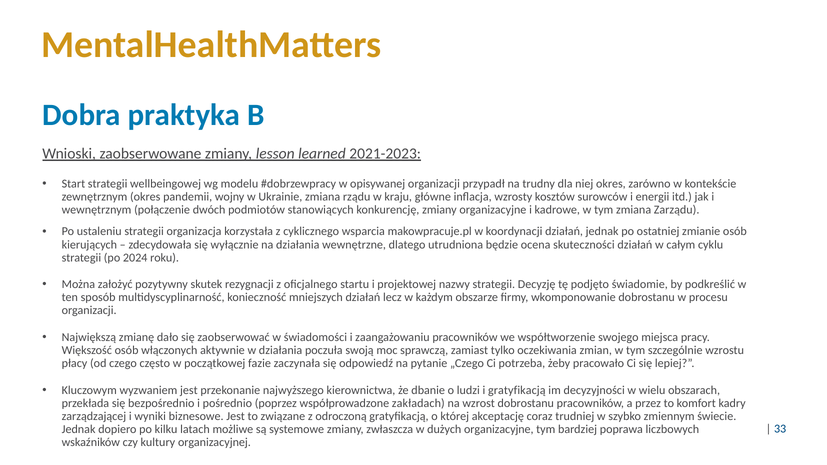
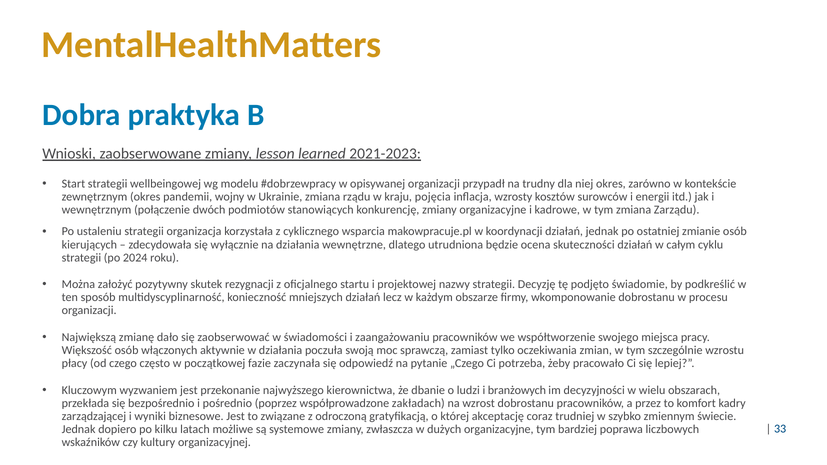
główne: główne -> pojęcia
i gratyfikacją: gratyfikacją -> branżowych
